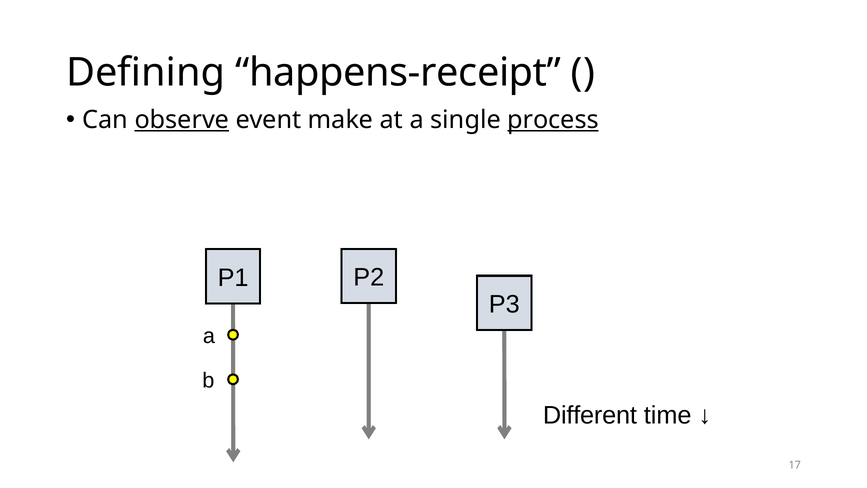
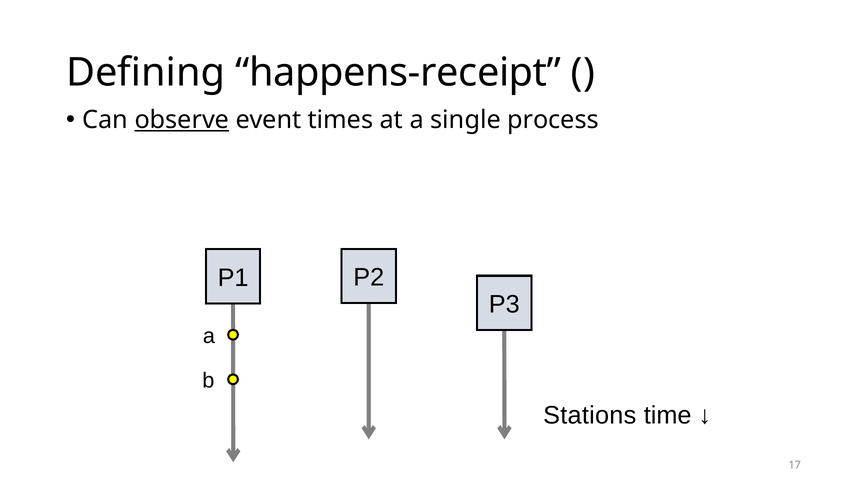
make: make -> times
process underline: present -> none
Different: Different -> Stations
